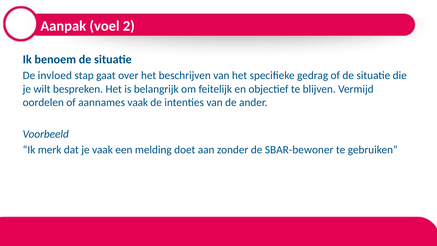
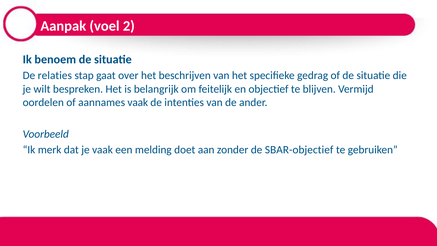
invloed: invloed -> relaties
SBAR-bewoner: SBAR-bewoner -> SBAR-objectief
